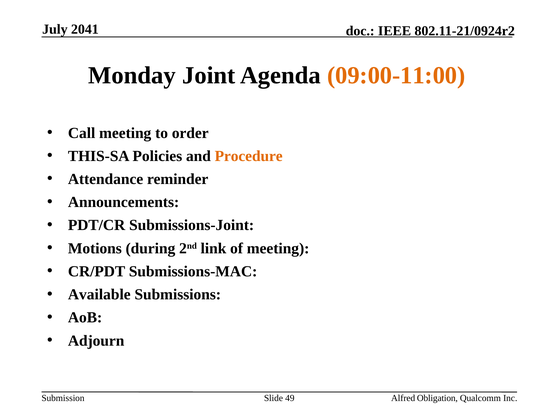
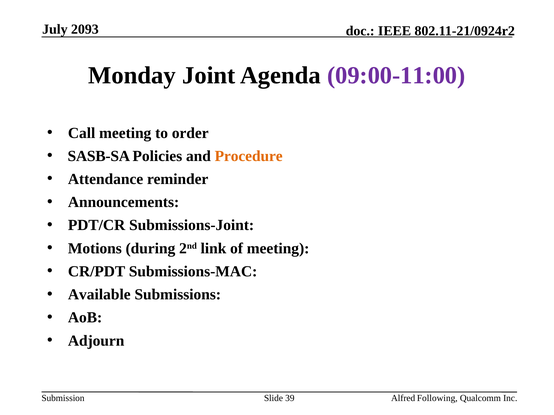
2041: 2041 -> 2093
09:00-11:00 colour: orange -> purple
THIS-SA: THIS-SA -> SASB-SA
49: 49 -> 39
Obligation: Obligation -> Following
